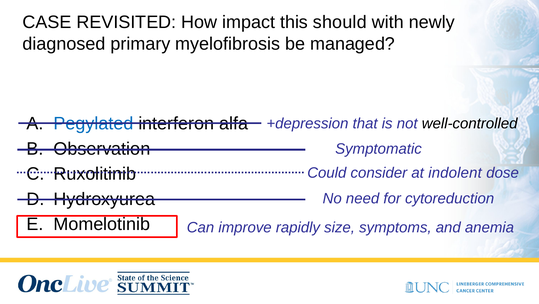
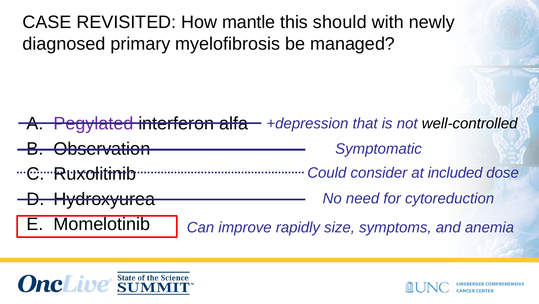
impact: impact -> mantle
Pegylated colour: blue -> purple
indolent: indolent -> included
